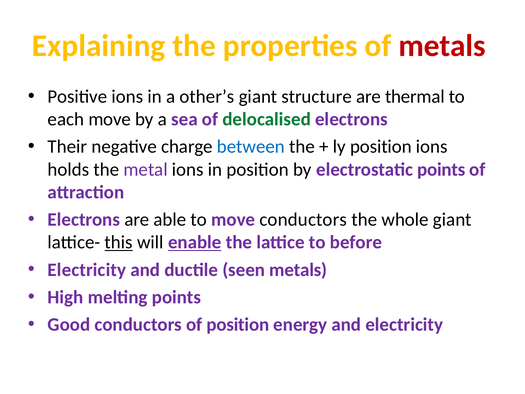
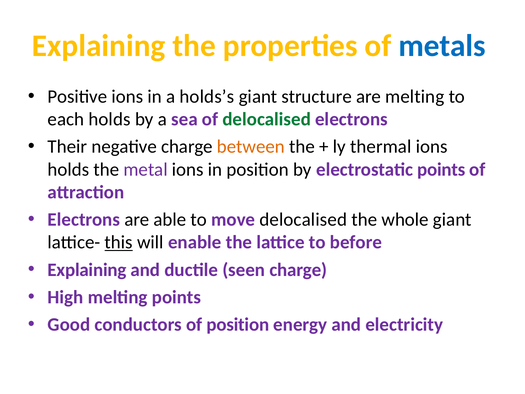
metals at (442, 46) colour: red -> blue
other’s: other’s -> holds’s
are thermal: thermal -> melting
each move: move -> holds
between colour: blue -> orange
ly position: position -> thermal
move conductors: conductors -> delocalised
enable underline: present -> none
Electricity at (87, 270): Electricity -> Explaining
seen metals: metals -> charge
